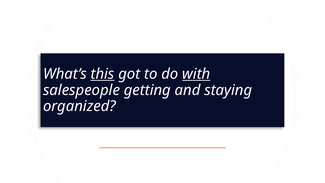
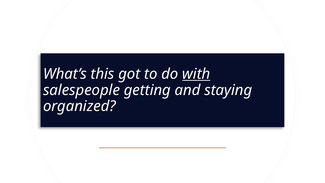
this underline: present -> none
